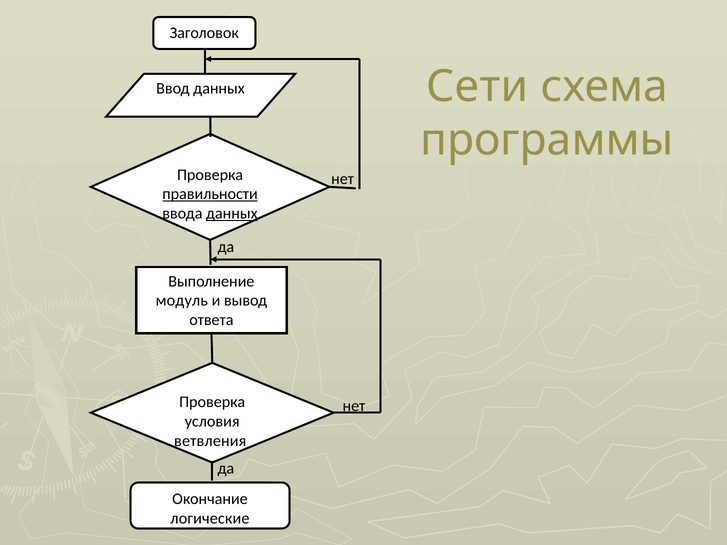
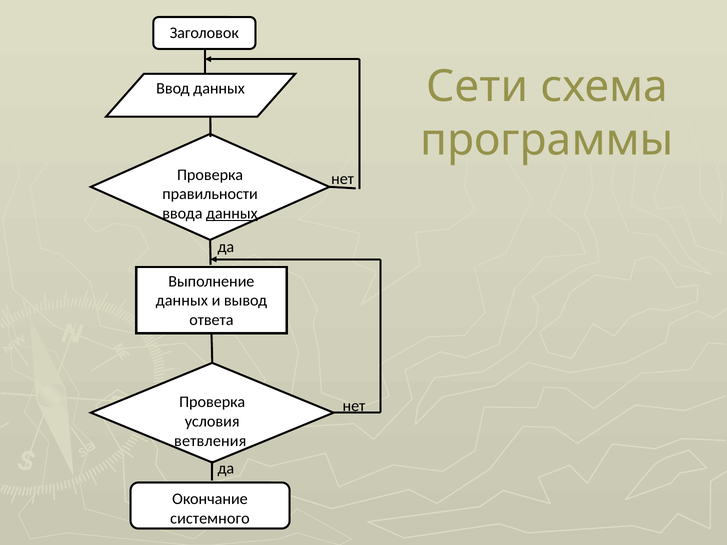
правильности underline: present -> none
модуль at (182, 301): модуль -> данных
логические: логические -> системного
